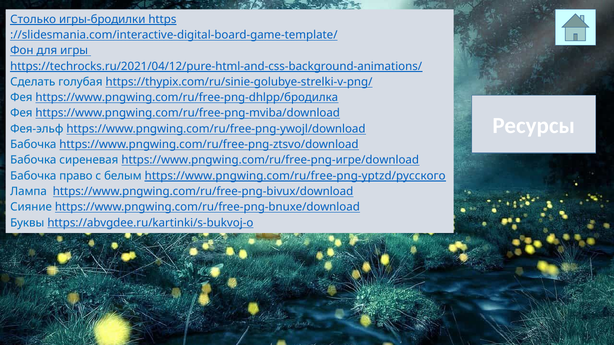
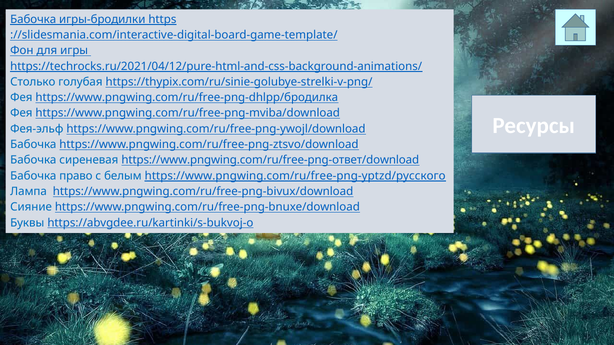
Столько at (33, 19): Столько -> Бабочка
Сделать: Сделать -> Столько
https://www.pngwing.com/ru/free-png-игре/download: https://www.pngwing.com/ru/free-png-игре/download -> https://www.pngwing.com/ru/free-png-ответ/download
